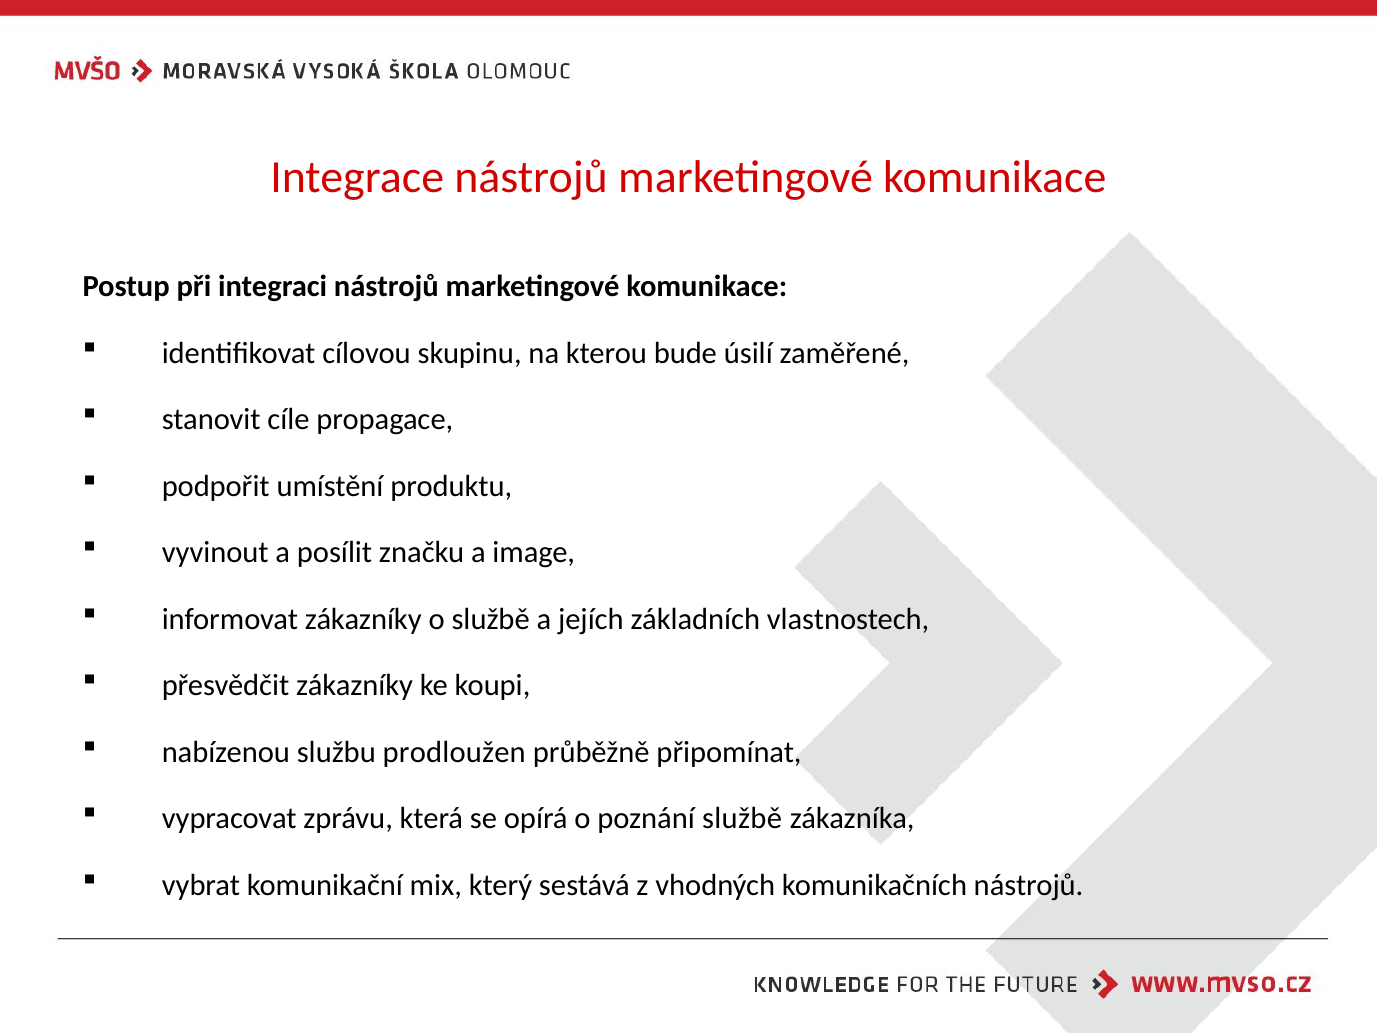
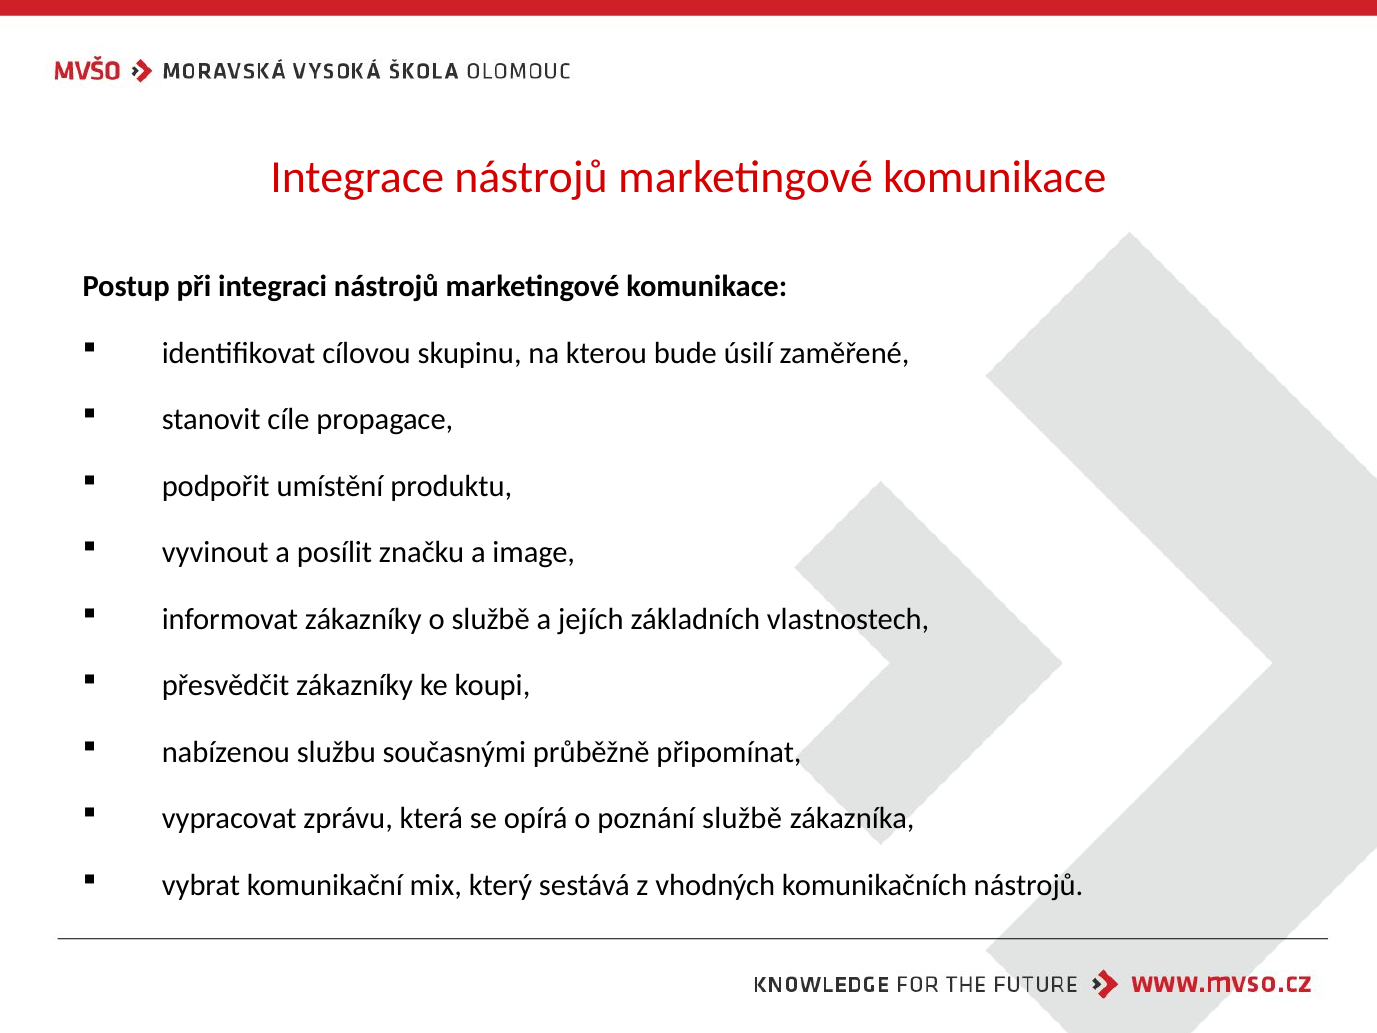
prodloužen: prodloužen -> současnými
